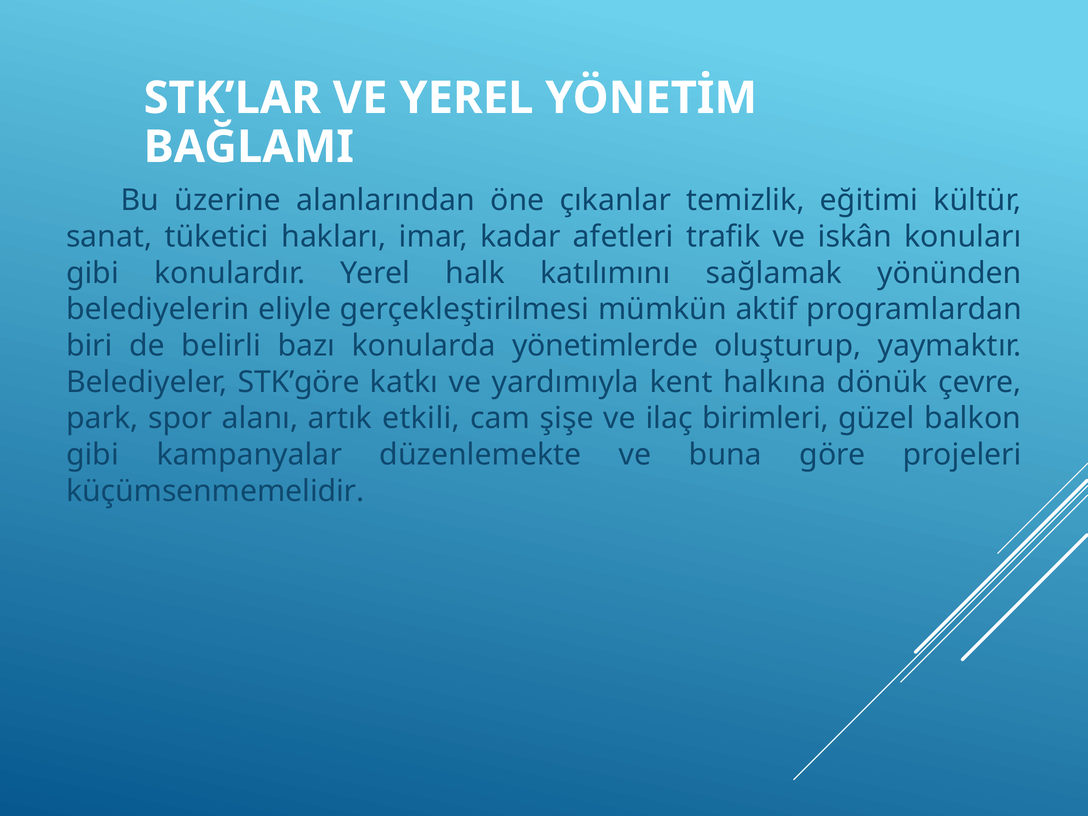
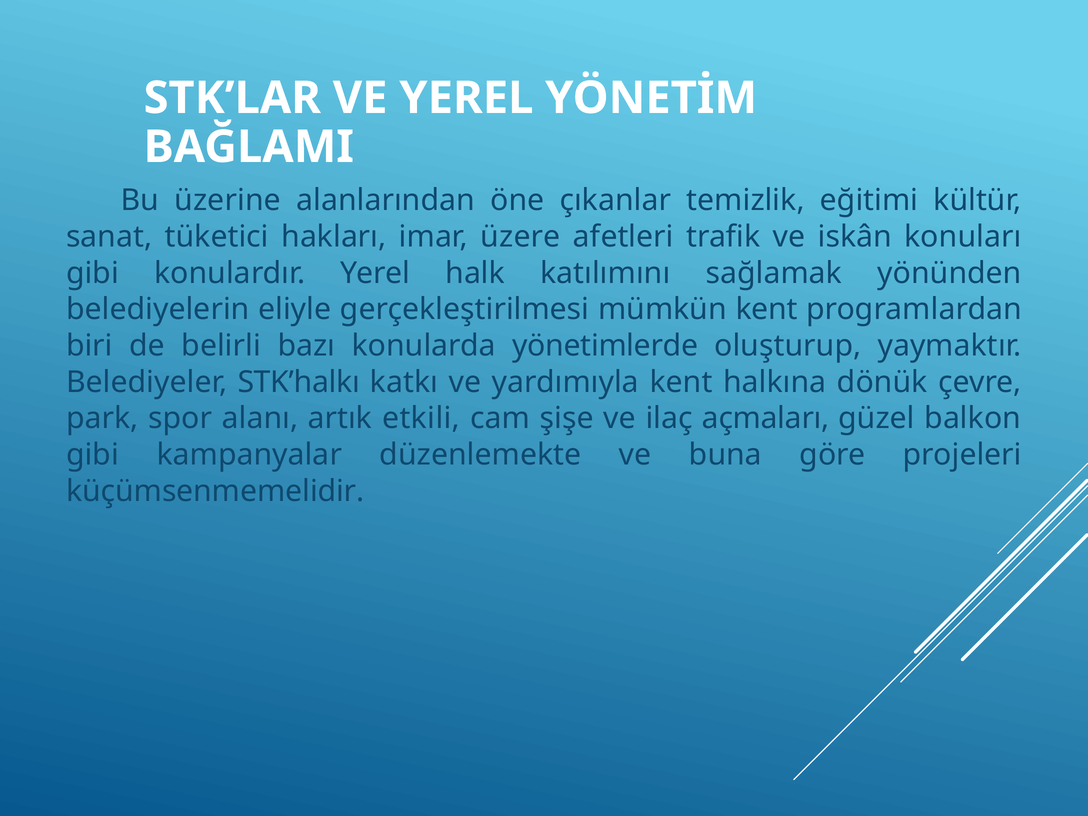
kadar: kadar -> üzere
mümkün aktif: aktif -> kent
STK’göre: STK’göre -> STK’halkı
birimleri: birimleri -> açmaları
